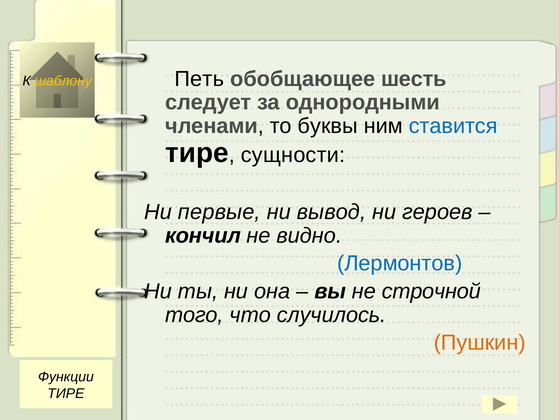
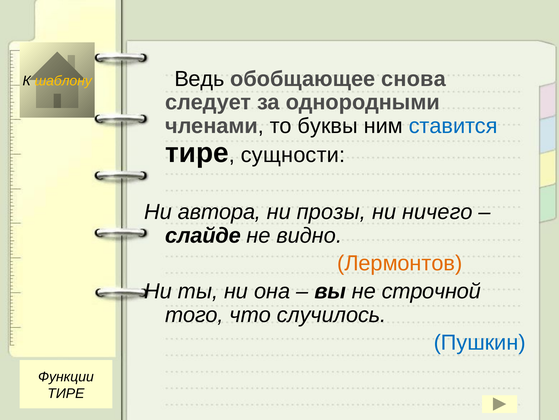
Петь: Петь -> Ведь
шесть: шесть -> снова
первые: первые -> автора
вывод: вывод -> прозы
героев: героев -> ничего
кончил: кончил -> слайде
Лермонтов colour: blue -> orange
Пушкин colour: orange -> blue
